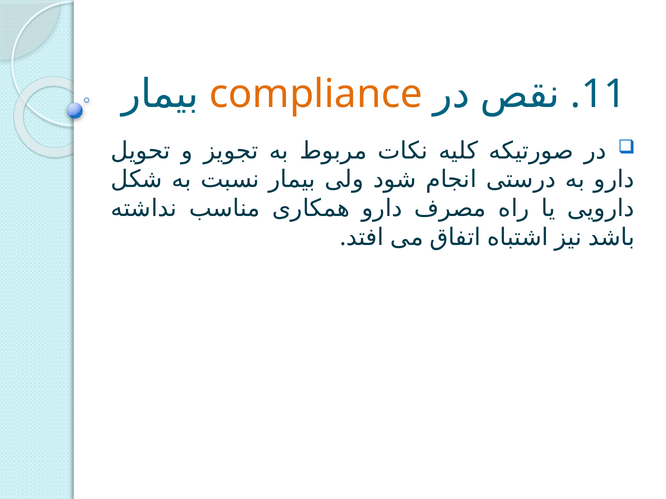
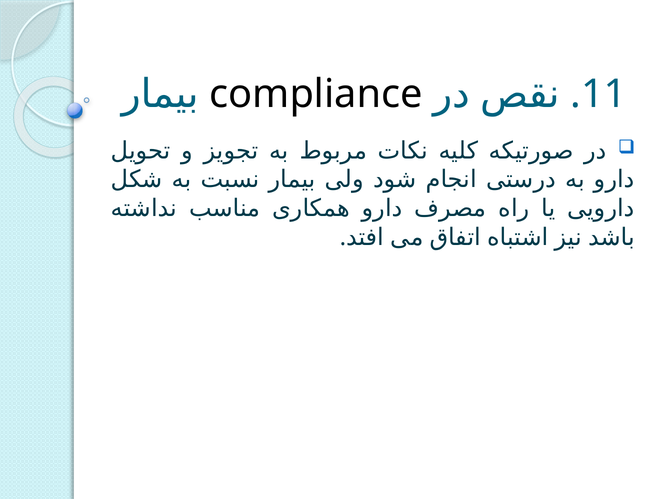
compliance colour: orange -> black
